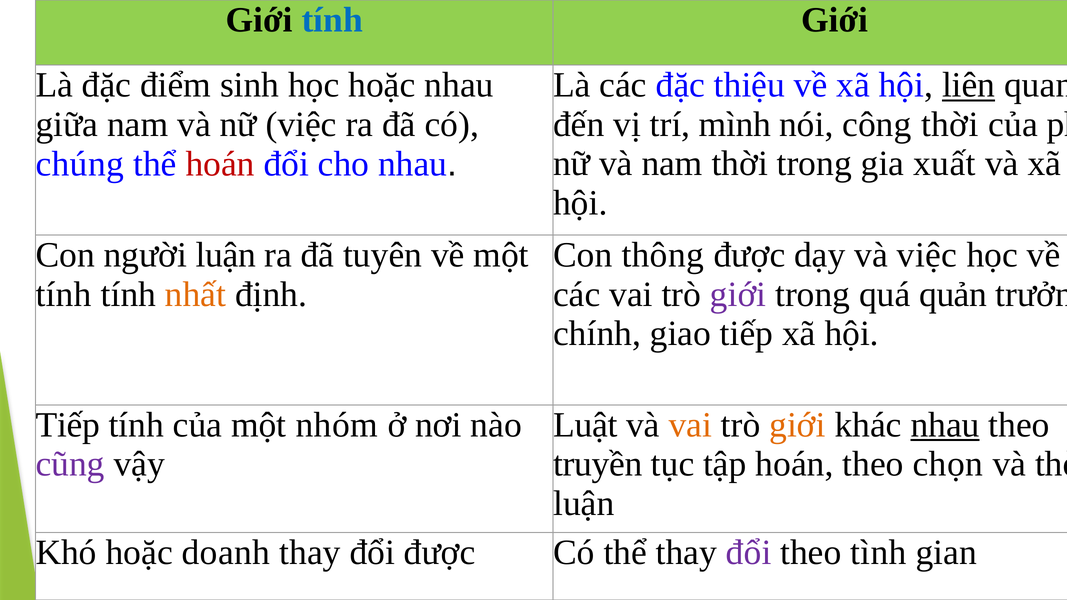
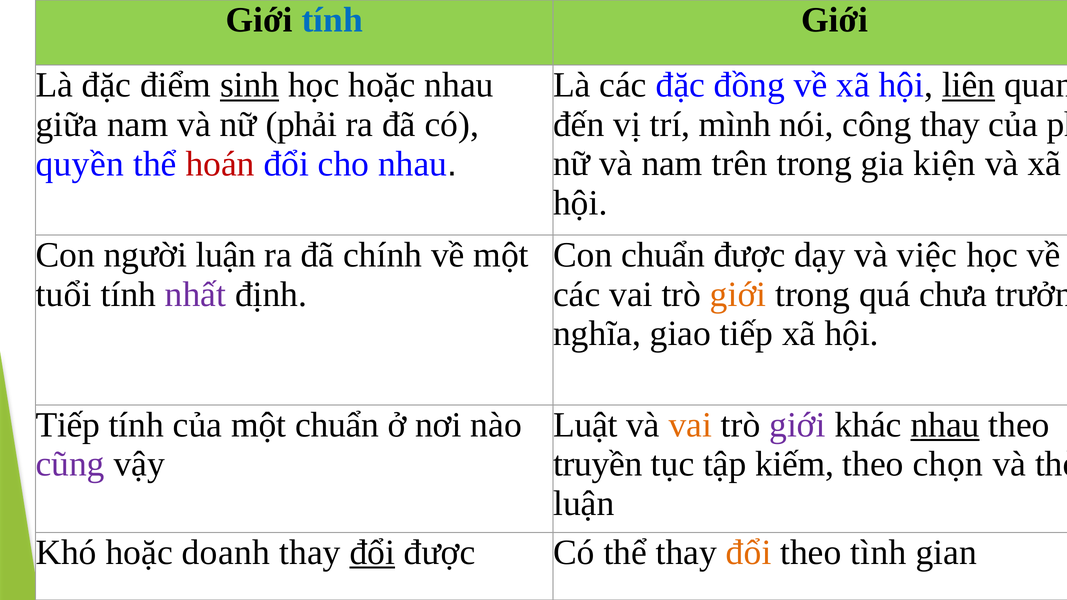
sinh underline: none -> present
thiệu: thiệu -> đồng
nữ việc: việc -> phải
công thời: thời -> thay
nam thời: thời -> trên
xuất: xuất -> kiện
chúng: chúng -> quyền
tuyên: tuyên -> chính
Con thông: thông -> chuẩn
tính at (64, 294): tính -> tuổi
nhất colour: orange -> purple
giới at (738, 294) colour: purple -> orange
quản: quản -> chưa
chính: chính -> nghĩa
một nhóm: nhóm -> chuẩn
giới at (797, 425) colour: orange -> purple
tập hoán: hoán -> kiếm
đổi at (372, 552) underline: none -> present
đổi at (749, 552) colour: purple -> orange
